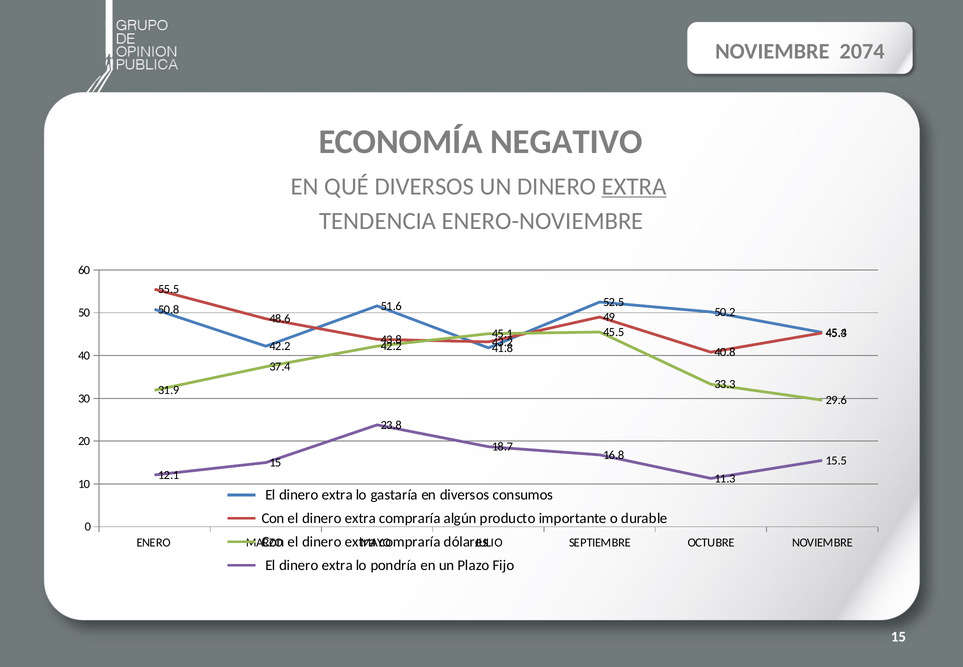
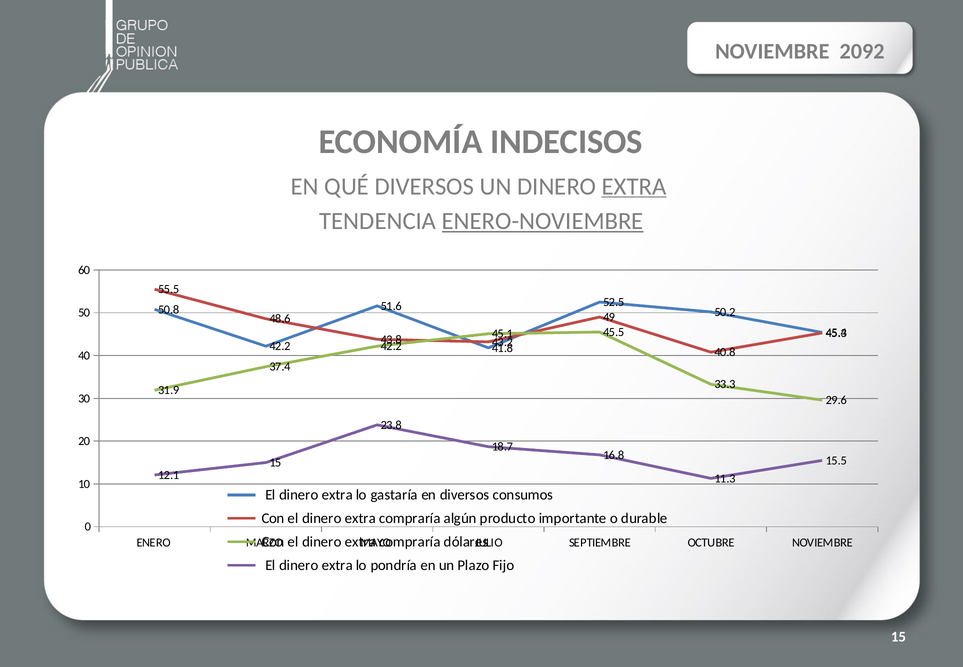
2074: 2074 -> 2092
NEGATIVO: NEGATIVO -> INDECISOS
ENERO-NOVIEMBRE underline: none -> present
